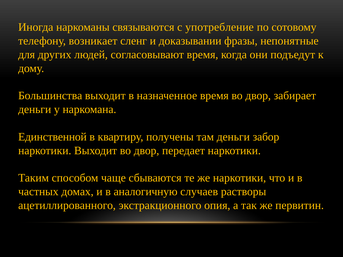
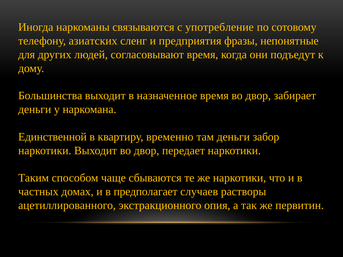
возникает: возникает -> азиатских
доказывании: доказывании -> предприятия
получены: получены -> временно
аналогичную: аналогичную -> предполагает
